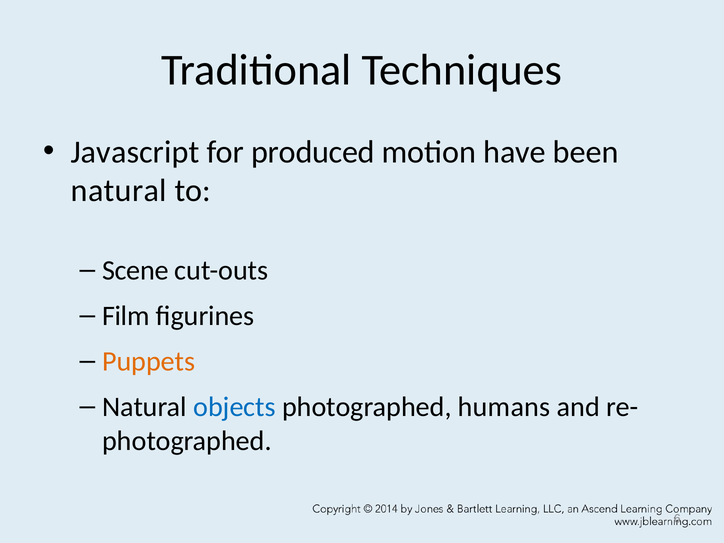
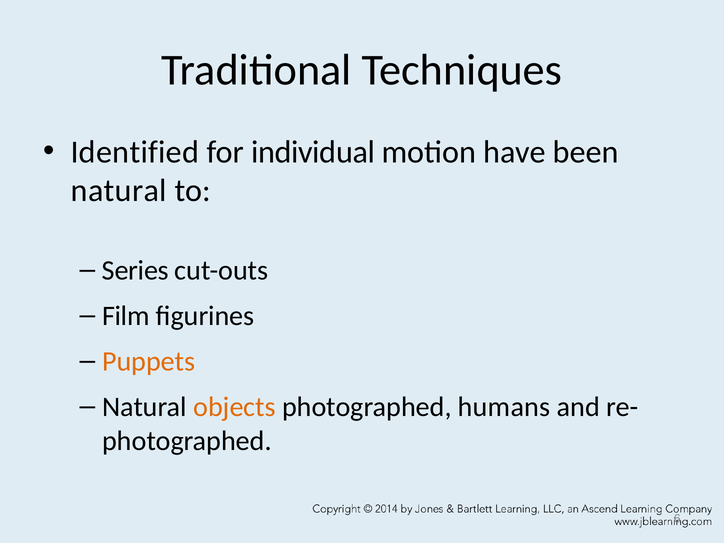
Javascript: Javascript -> Identified
produced: produced -> individual
Scene: Scene -> Series
objects colour: blue -> orange
